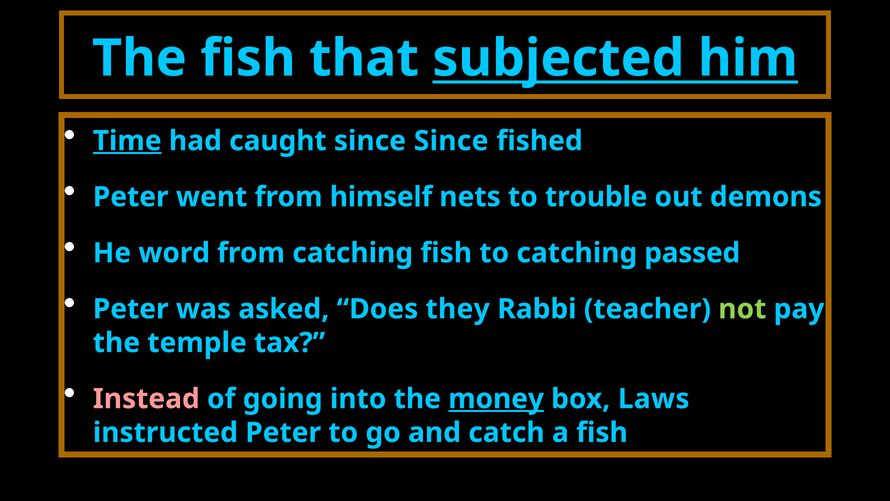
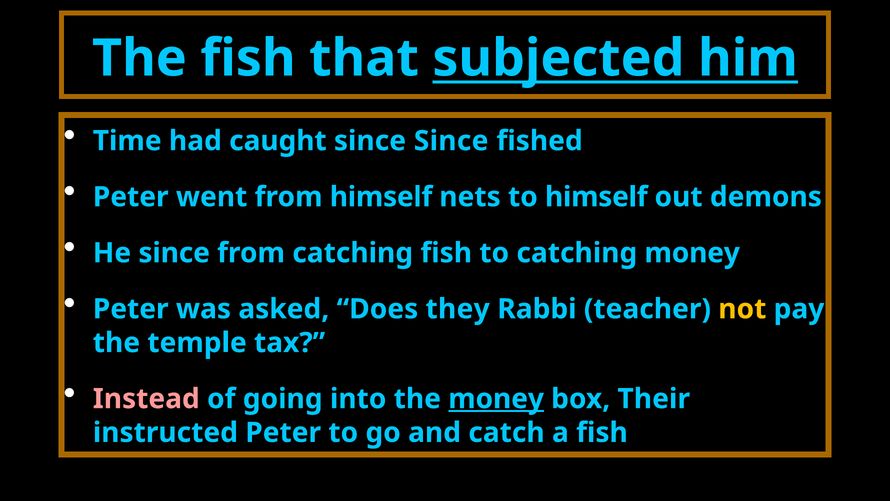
Time underline: present -> none
to trouble: trouble -> himself
He word: word -> since
catching passed: passed -> money
not colour: light green -> yellow
Laws: Laws -> Their
